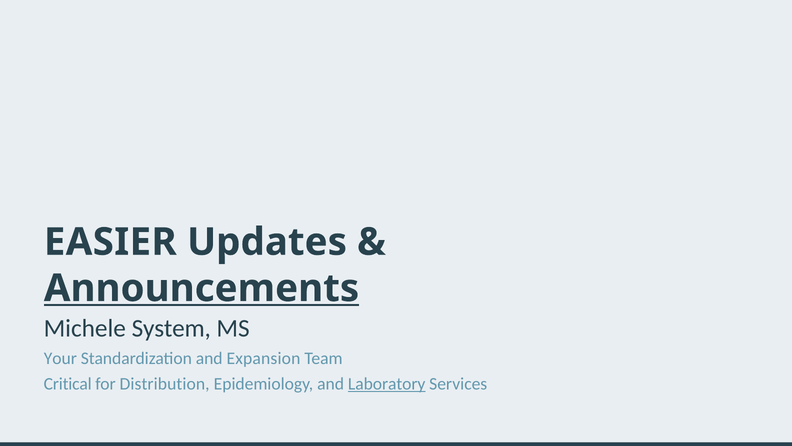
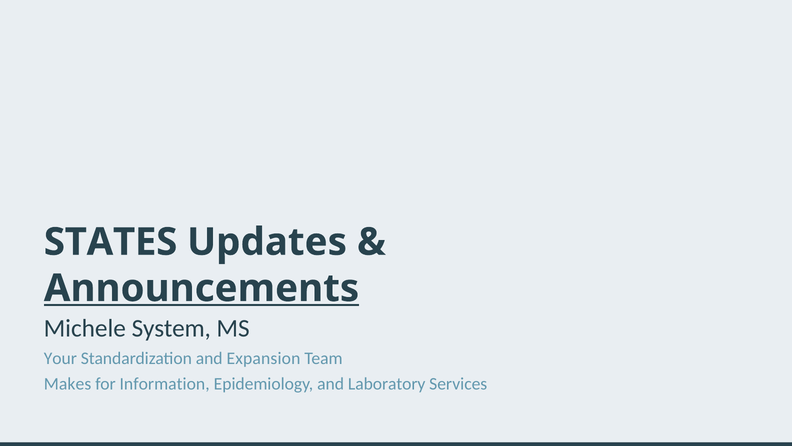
EASIER: EASIER -> STATES
Critical: Critical -> Makes
Distribution: Distribution -> Information
Laboratory underline: present -> none
